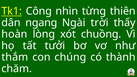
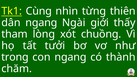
Công: Công -> Cùng
trời: trời -> giới
hoàn: hoàn -> tham
thắm: thắm -> trong
con chúng: chúng -> ngang
